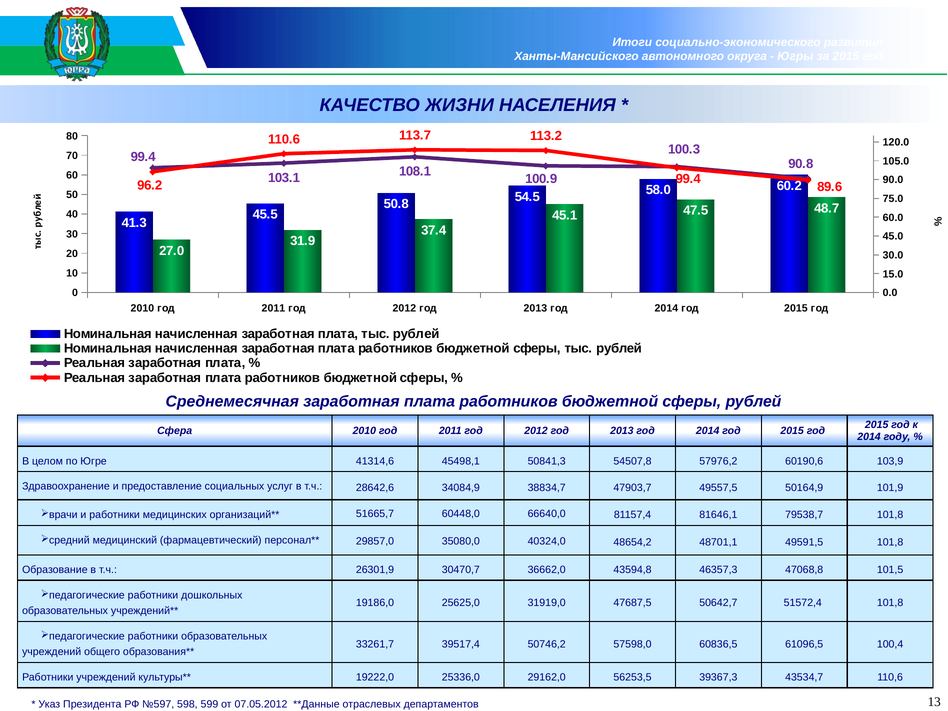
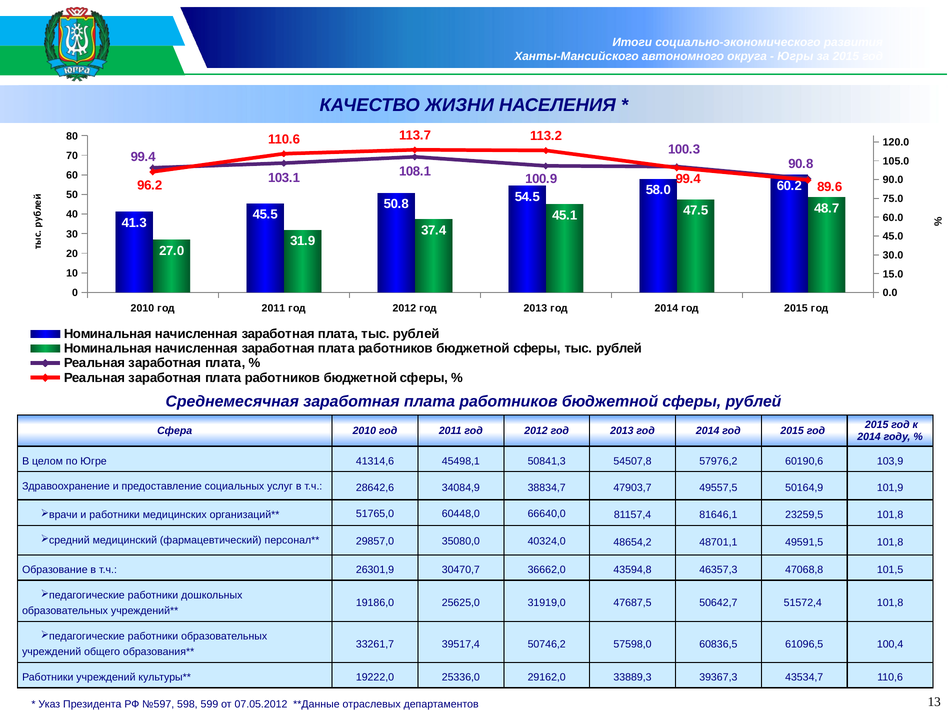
51665,7: 51665,7 -> 51765,0
79538,7: 79538,7 -> 23259,5
56253,5: 56253,5 -> 33889,3
